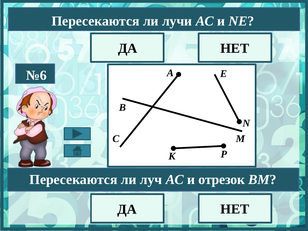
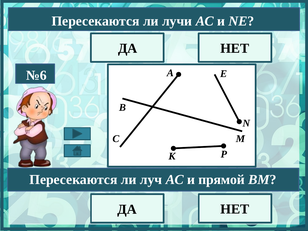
отрезок: отрезок -> прямой
